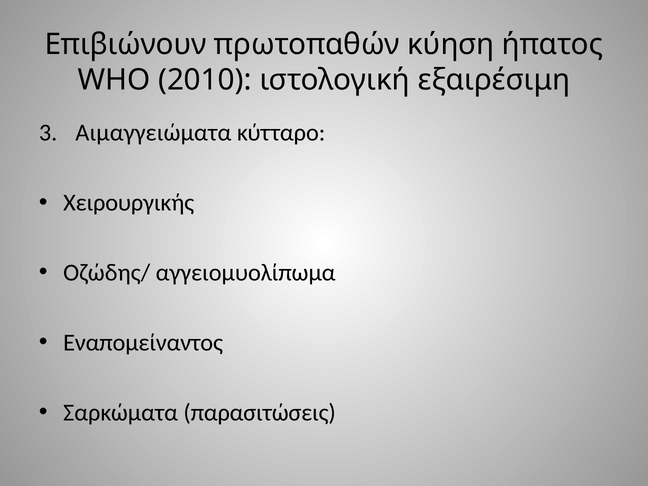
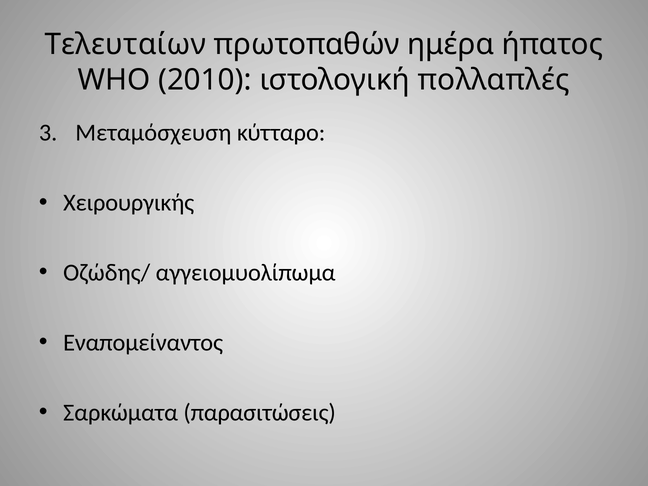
Επιβιώνουν: Επιβιώνουν -> Τελευταίων
κύηση: κύηση -> ημέρα
εξαιρέσιμη: εξαιρέσιμη -> πολλαπλές
Αιμαγγειώματα: Αιμαγγειώματα -> Μεταμόσχευση
